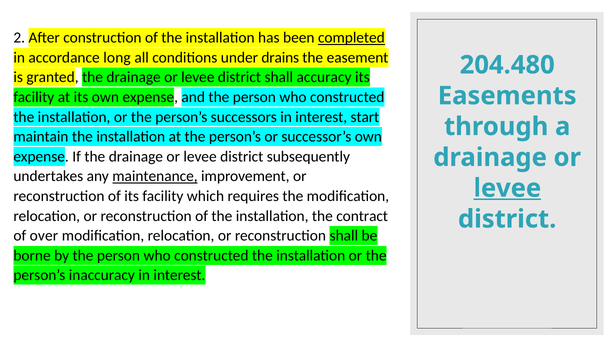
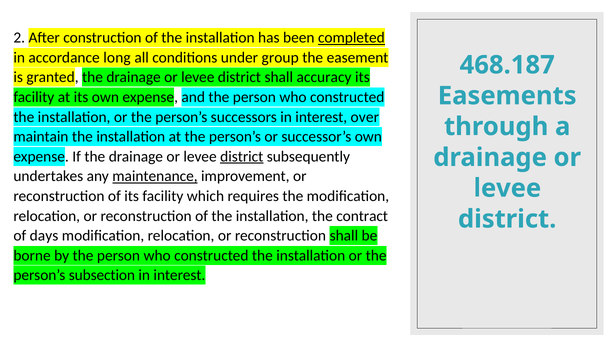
drains: drains -> group
204.480: 204.480 -> 468.187
start: start -> over
district at (242, 156) underline: none -> present
levee at (507, 188) underline: present -> none
over: over -> days
inaccuracy: inaccuracy -> subsection
